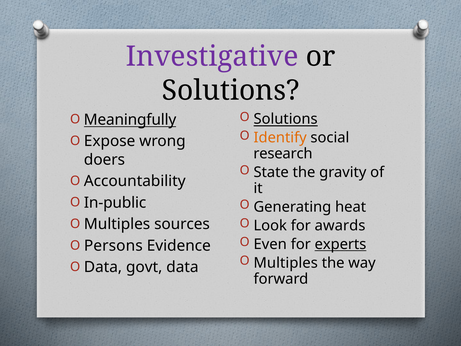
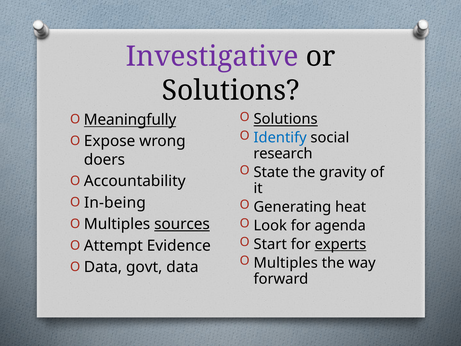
Identify colour: orange -> blue
In-public: In-public -> In-being
awards: awards -> agenda
sources underline: none -> present
Even: Even -> Start
Persons: Persons -> Attempt
